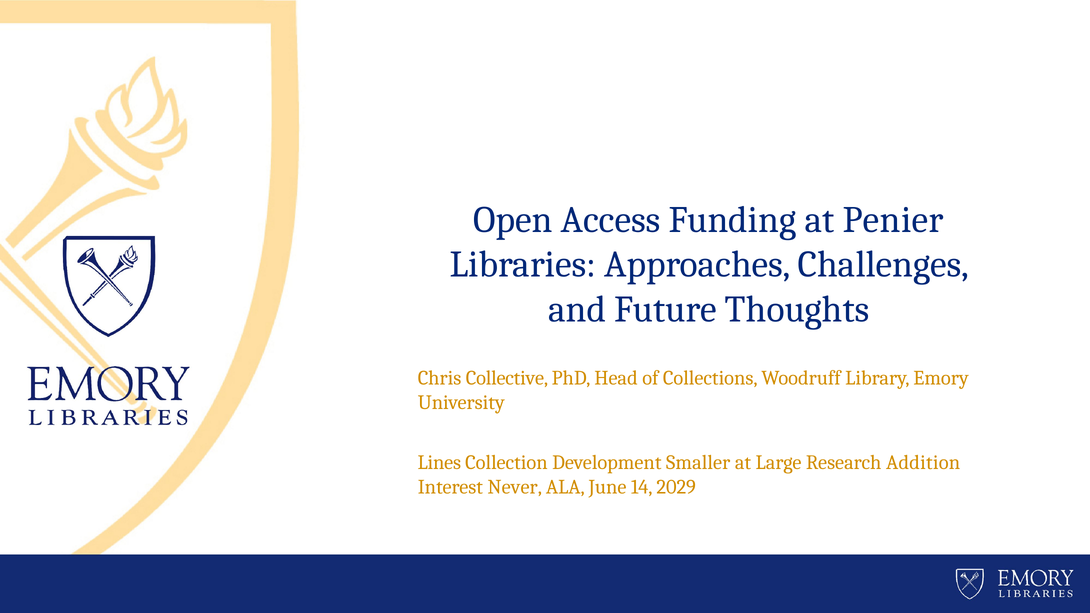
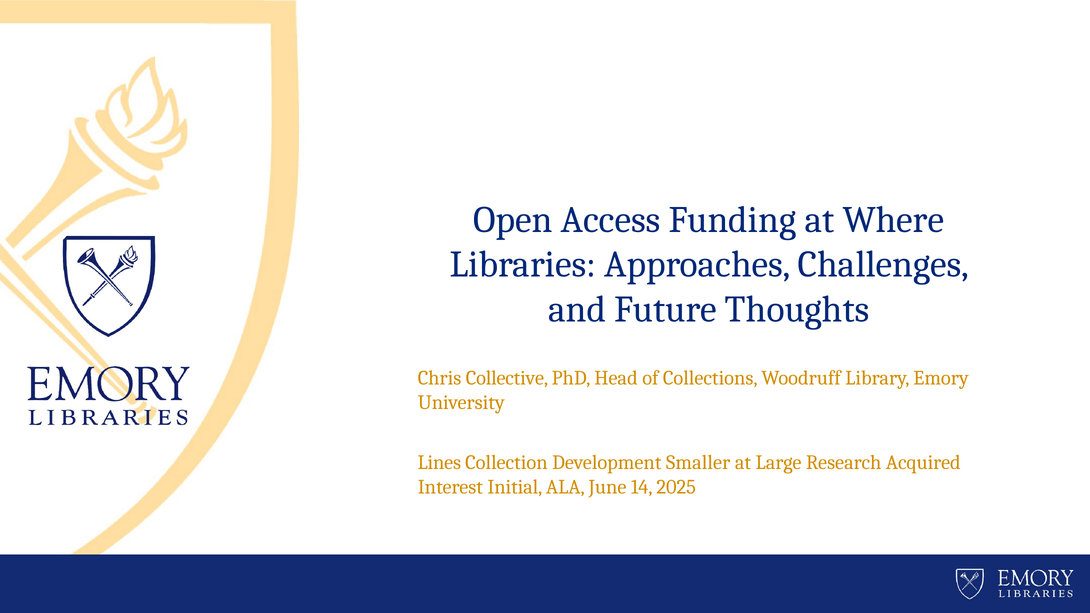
Penier: Penier -> Where
Addition: Addition -> Acquired
Never: Never -> Initial
2029: 2029 -> 2025
